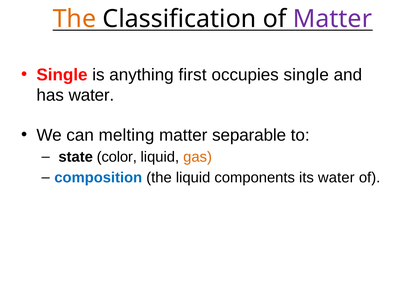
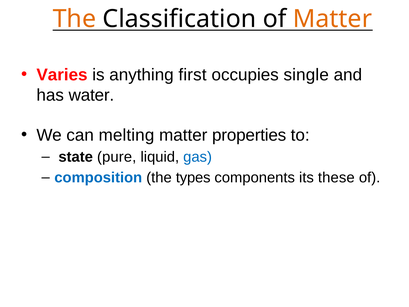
Matter at (333, 19) colour: purple -> orange
Single at (62, 75): Single -> Varies
separable: separable -> properties
color: color -> pure
gas colour: orange -> blue
the liquid: liquid -> types
its water: water -> these
